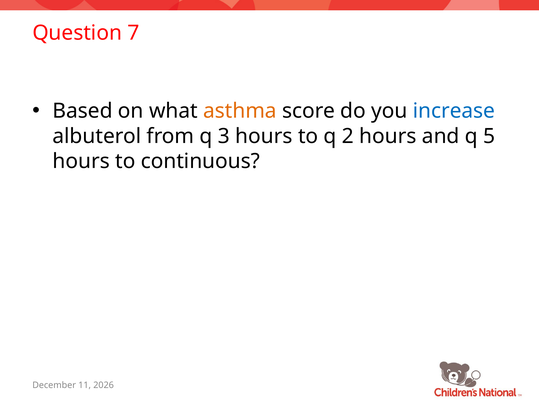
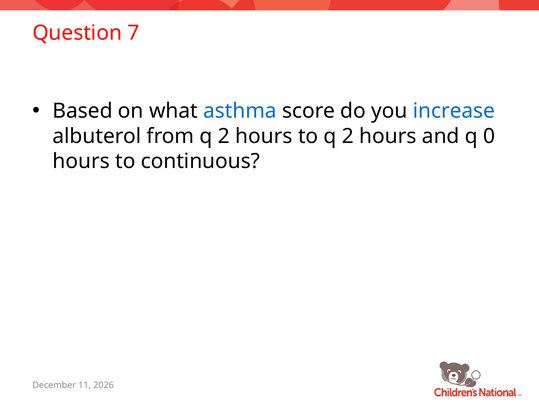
asthma colour: orange -> blue
from q 3: 3 -> 2
5: 5 -> 0
